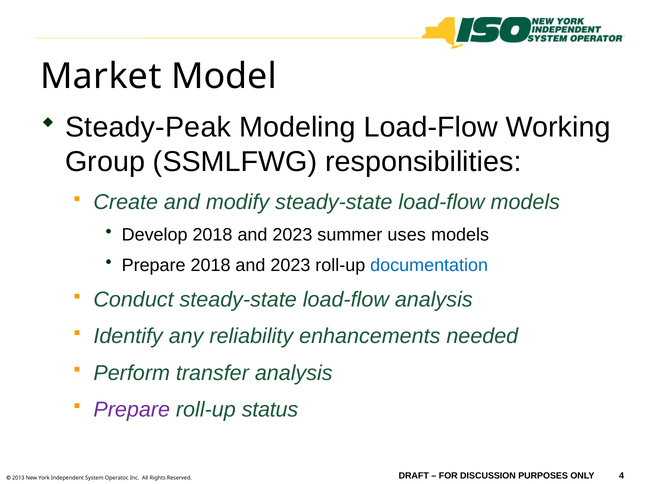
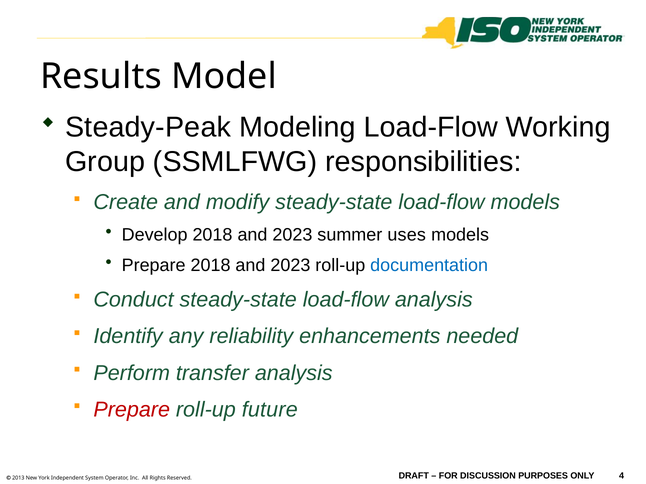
Market: Market -> Results
Prepare at (132, 410) colour: purple -> red
status: status -> future
